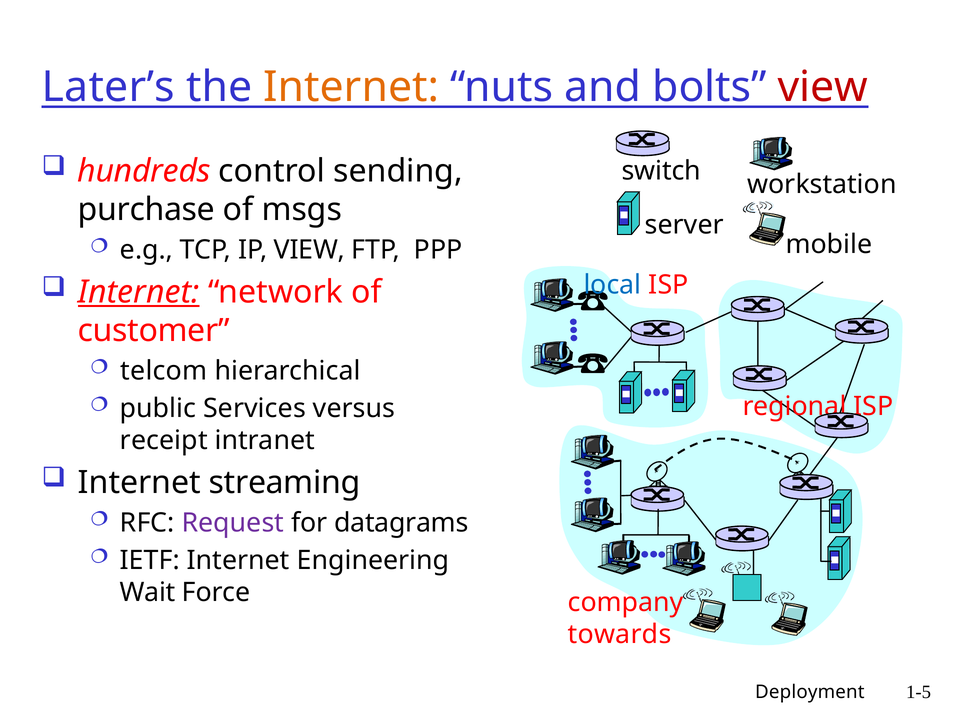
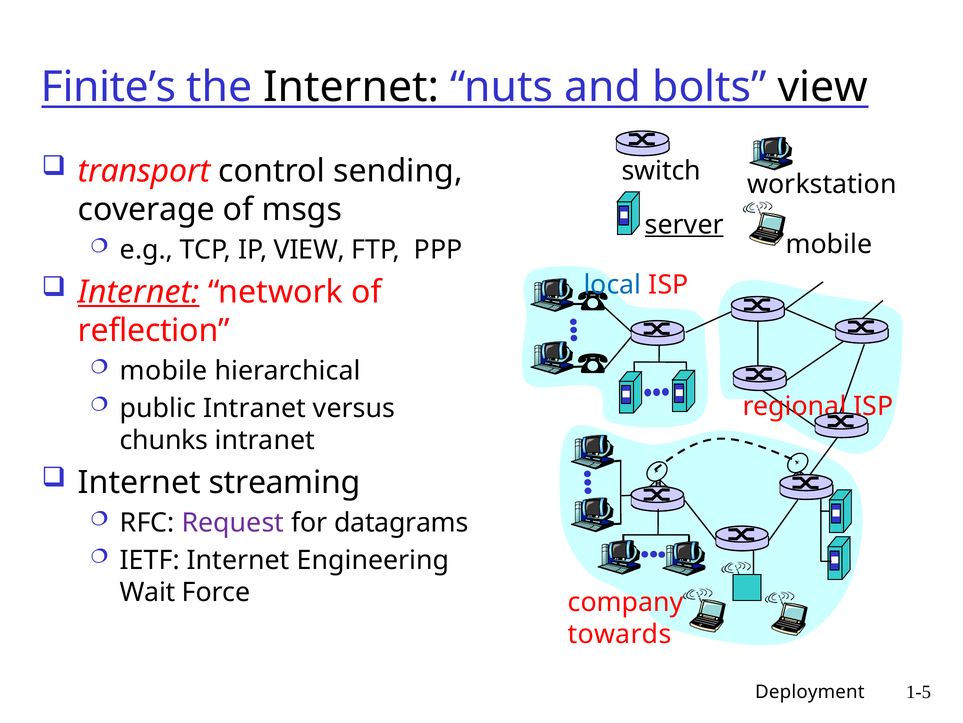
Later’s: Later’s -> Finite’s
Internet at (351, 87) colour: orange -> black
view at (823, 87) colour: red -> black
hundreds: hundreds -> transport
purchase: purchase -> coverage
server underline: none -> present
customer: customer -> reflection
telcom at (164, 370): telcom -> mobile
public Services: Services -> Intranet
receipt: receipt -> chunks
